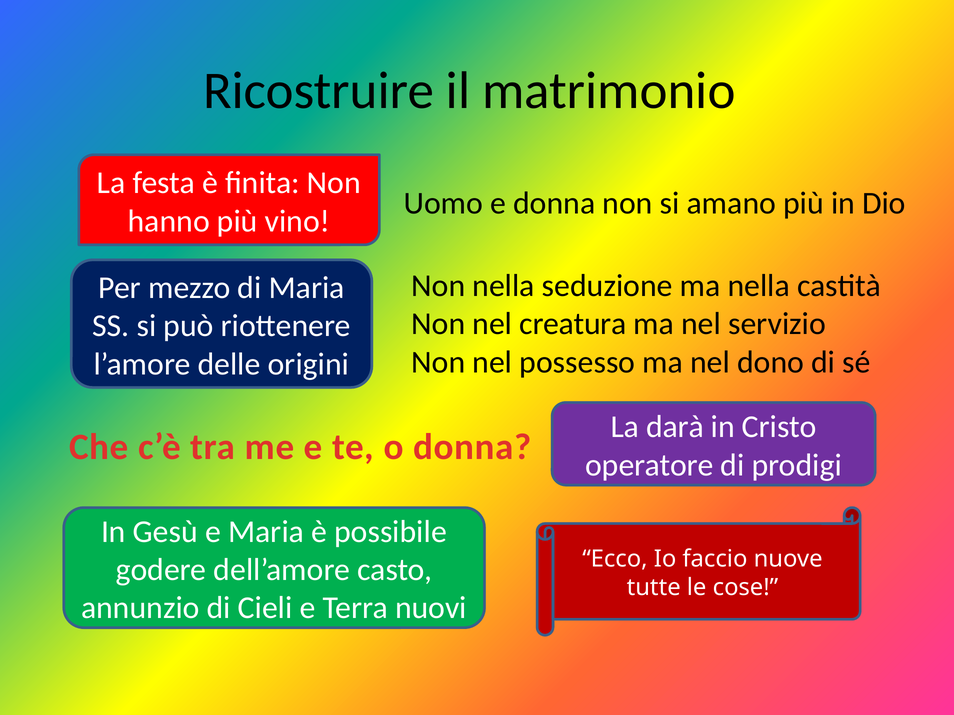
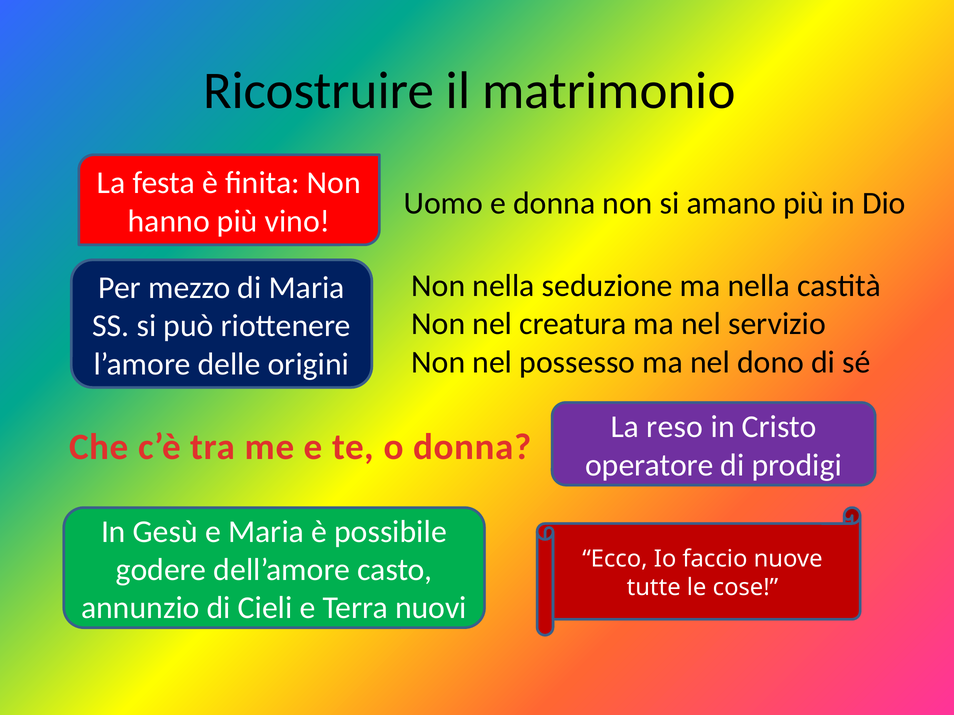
darà: darà -> reso
